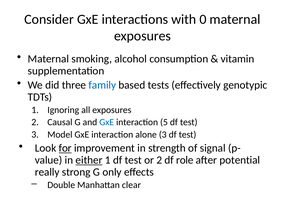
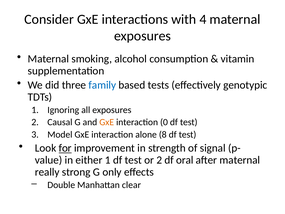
0: 0 -> 4
GxE at (107, 122) colour: blue -> orange
5: 5 -> 0
alone 3: 3 -> 8
either underline: present -> none
role: role -> oral
after potential: potential -> maternal
